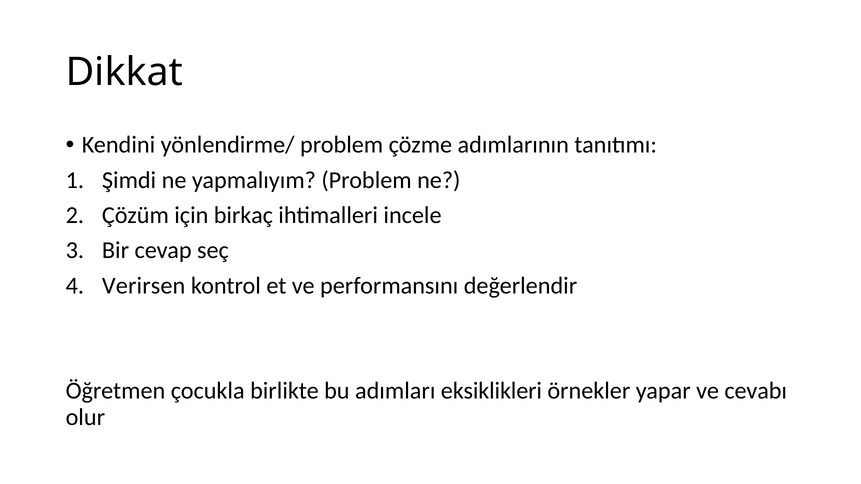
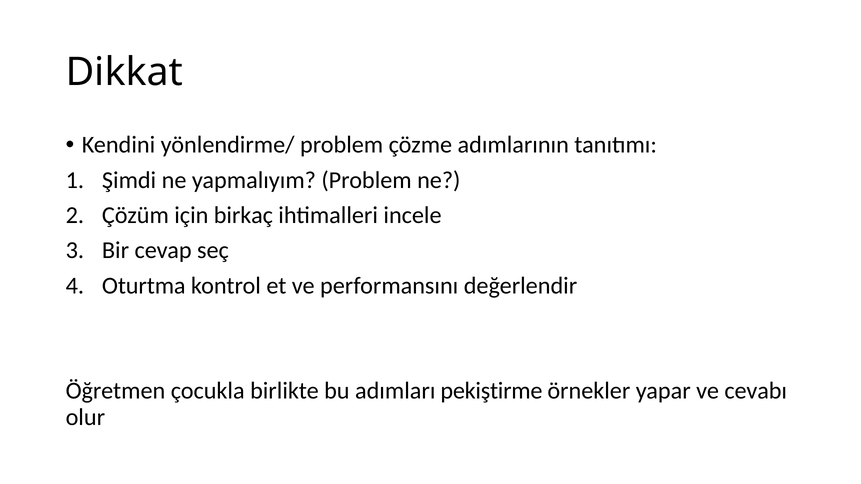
Verirsen: Verirsen -> Oturtma
eksiklikleri: eksiklikleri -> pekiştirme
